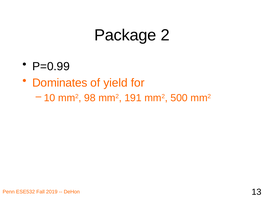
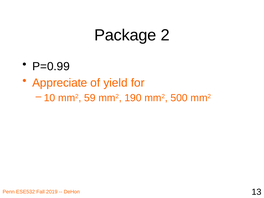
Dominates: Dominates -> Appreciate
98: 98 -> 59
191: 191 -> 190
